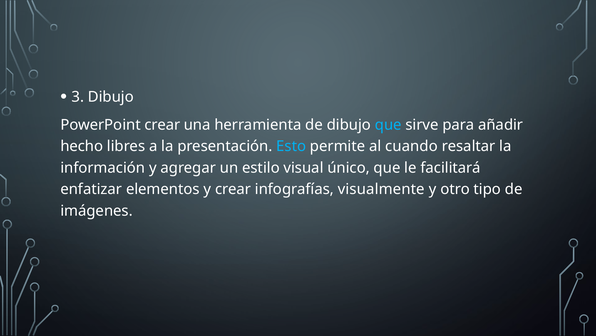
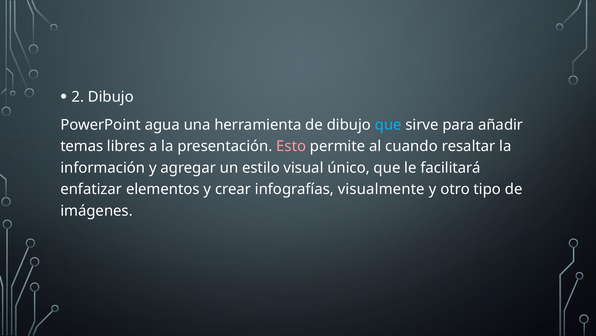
3: 3 -> 2
PowerPoint crear: crear -> agua
hecho: hecho -> temas
Esto colour: light blue -> pink
